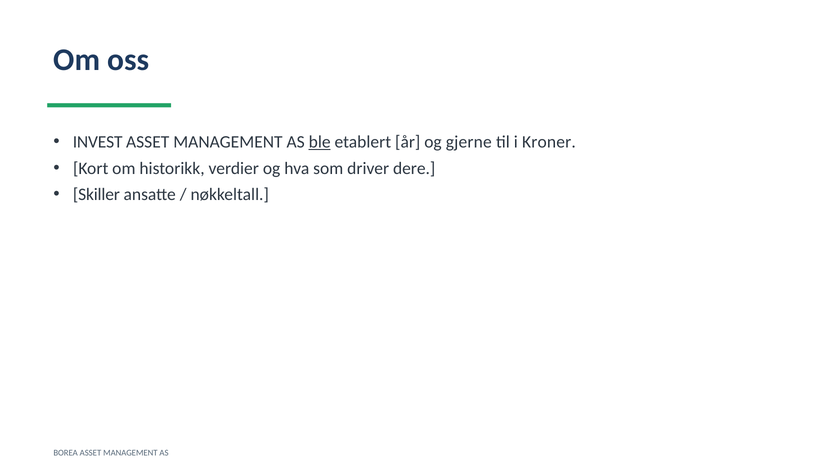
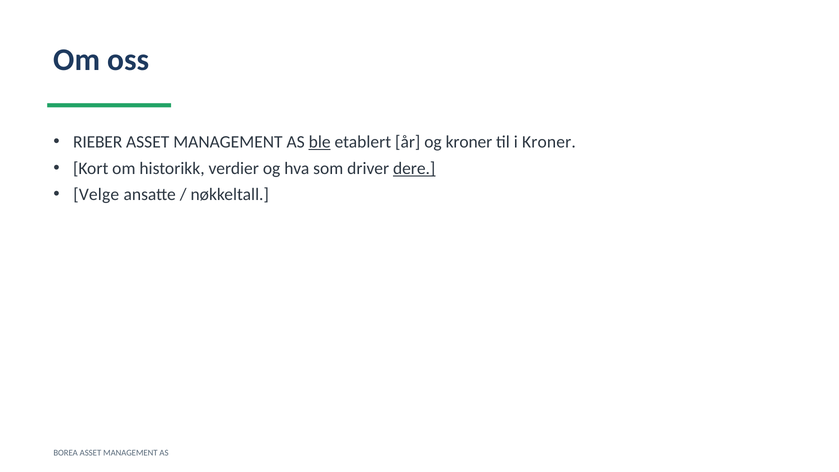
INVEST: INVEST -> RIEBER
og gjerne: gjerne -> kroner
dere underline: none -> present
Skiller: Skiller -> Velge
